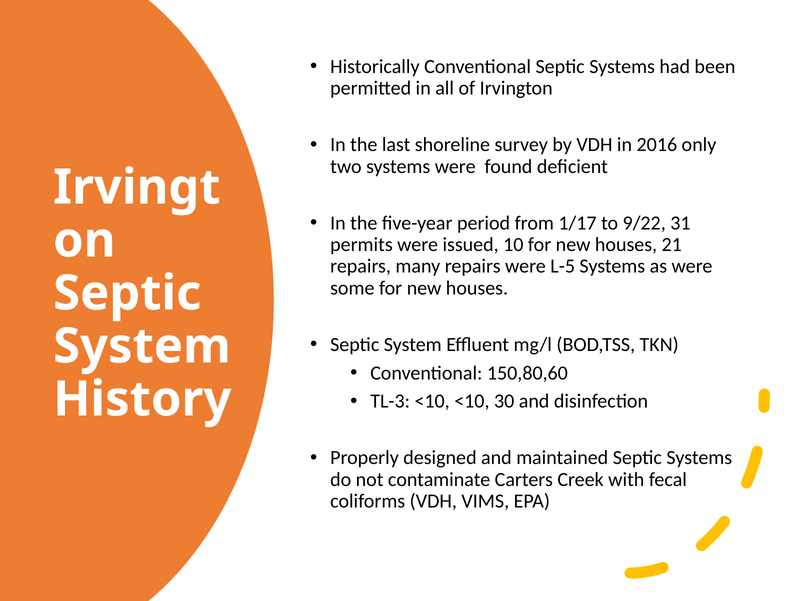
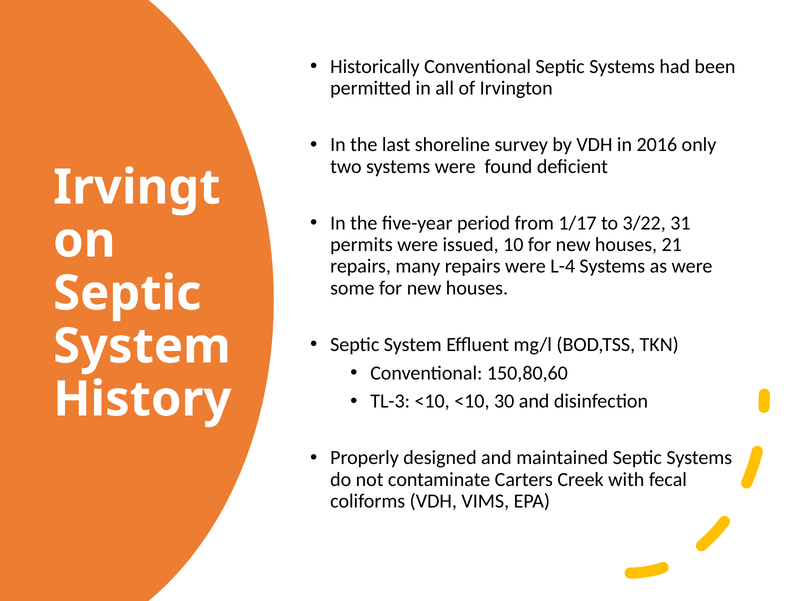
9/22: 9/22 -> 3/22
L-5: L-5 -> L-4
